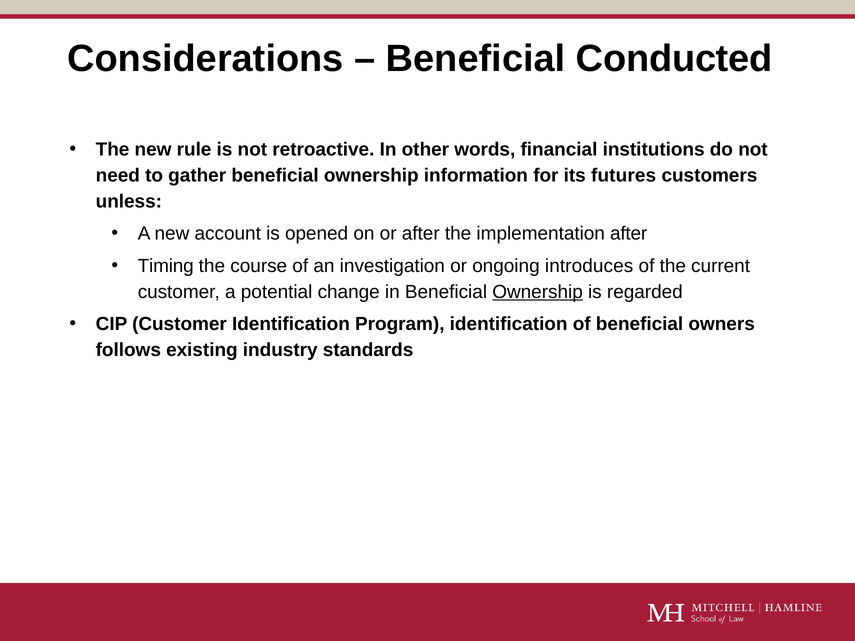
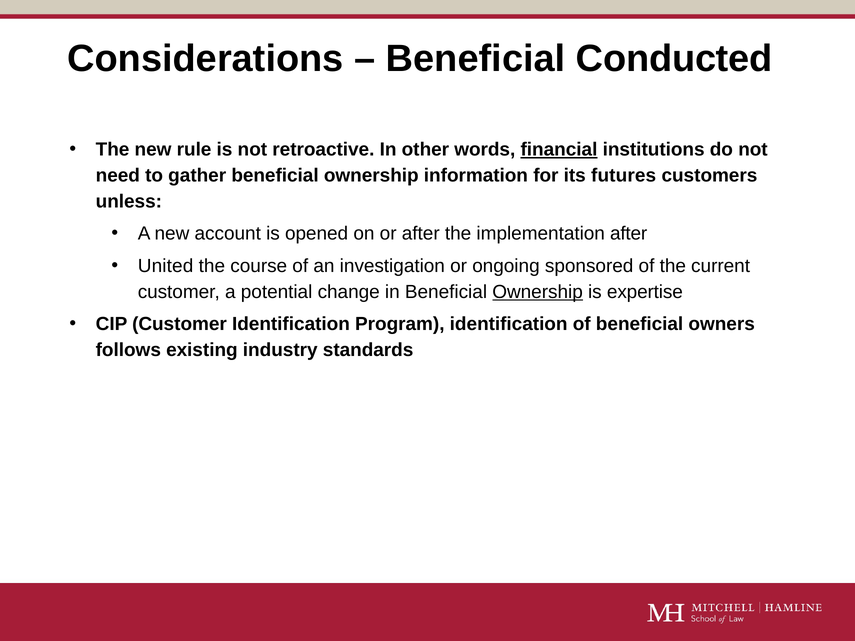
financial underline: none -> present
Timing: Timing -> United
introduces: introduces -> sponsored
regarded: regarded -> expertise
